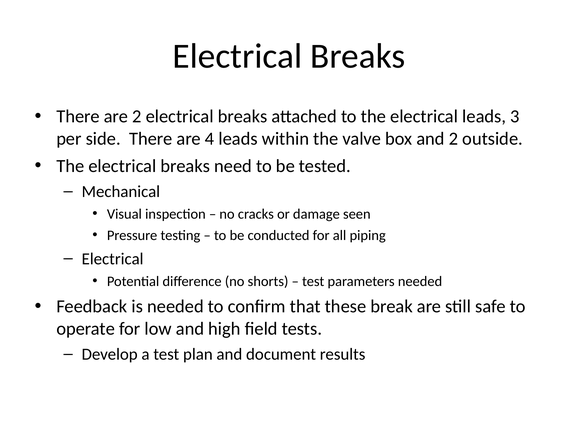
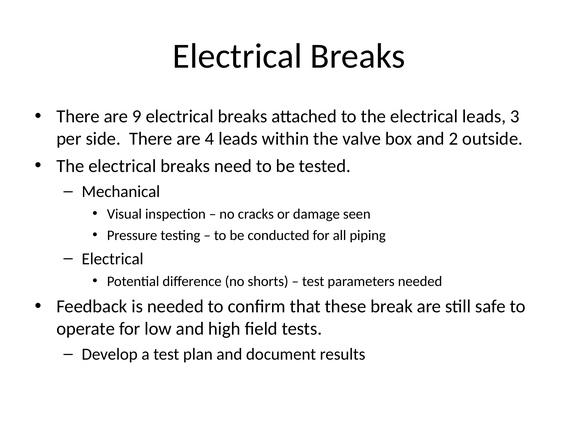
are 2: 2 -> 9
